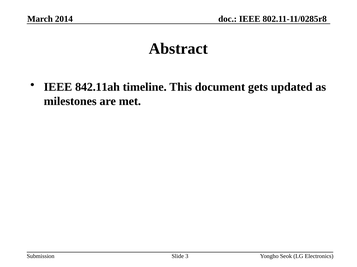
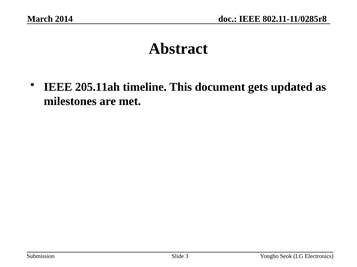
842.11ah: 842.11ah -> 205.11ah
